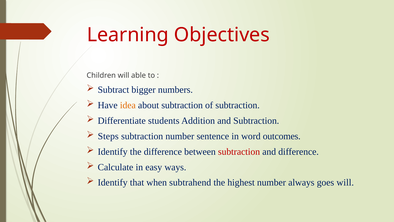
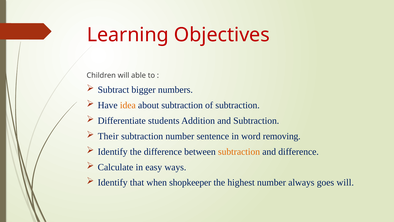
Steps: Steps -> Their
outcomes: outcomes -> removing
subtraction at (239, 151) colour: red -> orange
subtrahend: subtrahend -> shopkeeper
